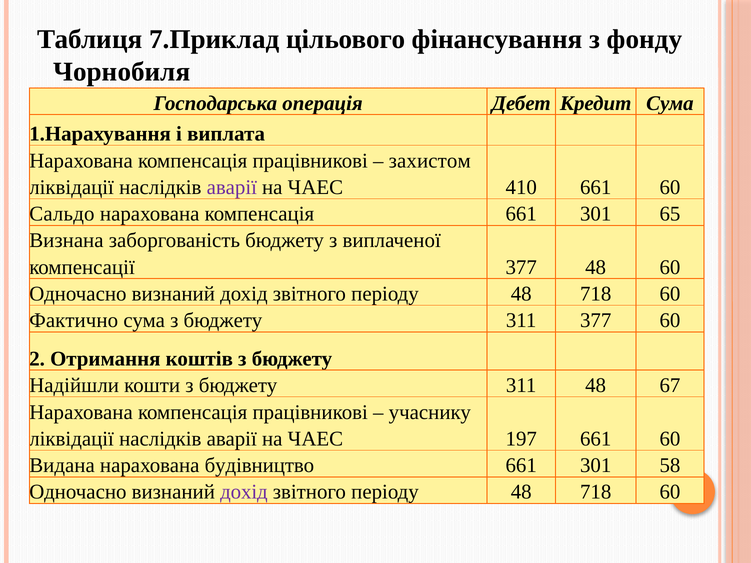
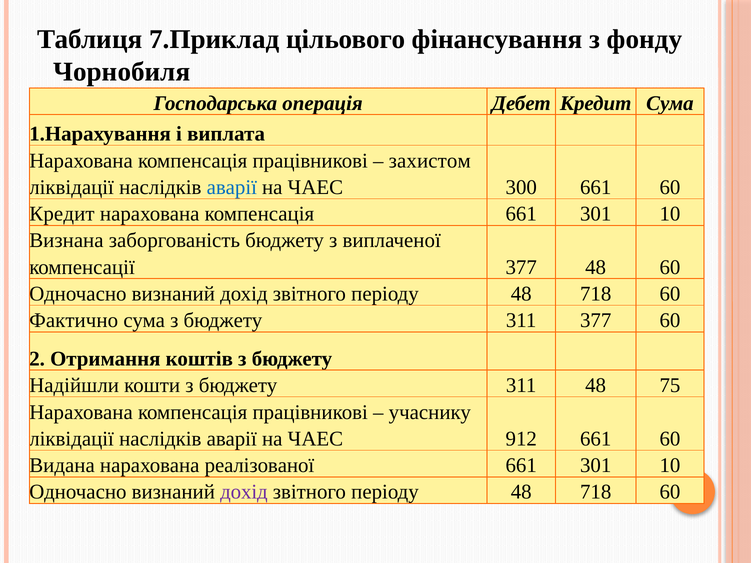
аварії at (232, 187) colour: purple -> blue
410: 410 -> 300
Сальдо at (62, 214): Сальдо -> Кредит
компенсація 661 301 65: 65 -> 10
67: 67 -> 75
197: 197 -> 912
будівництво: будівництво -> реалізованої
58 at (670, 466): 58 -> 10
